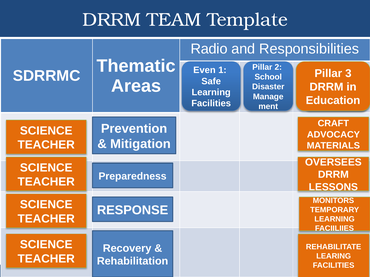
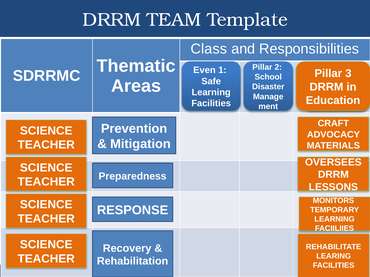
Radio: Radio -> Class
